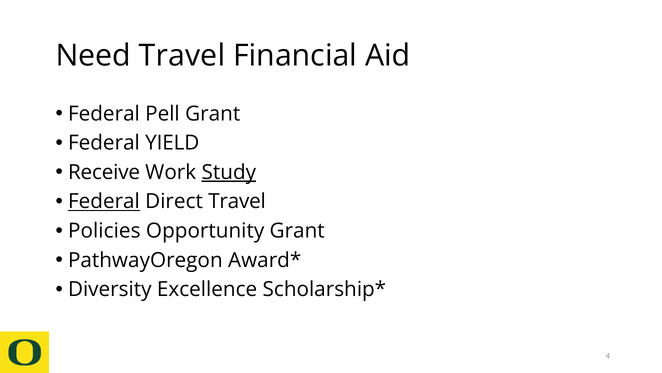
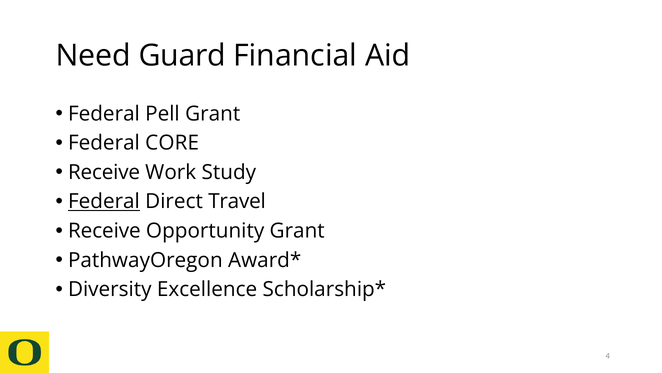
Need Travel: Travel -> Guard
YIELD: YIELD -> CORE
Study underline: present -> none
Policies at (104, 231): Policies -> Receive
